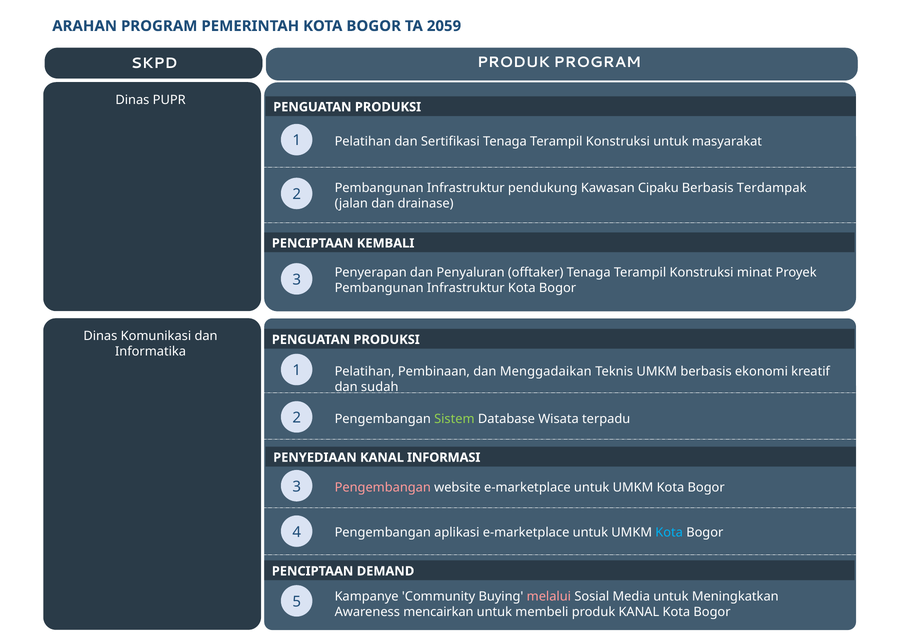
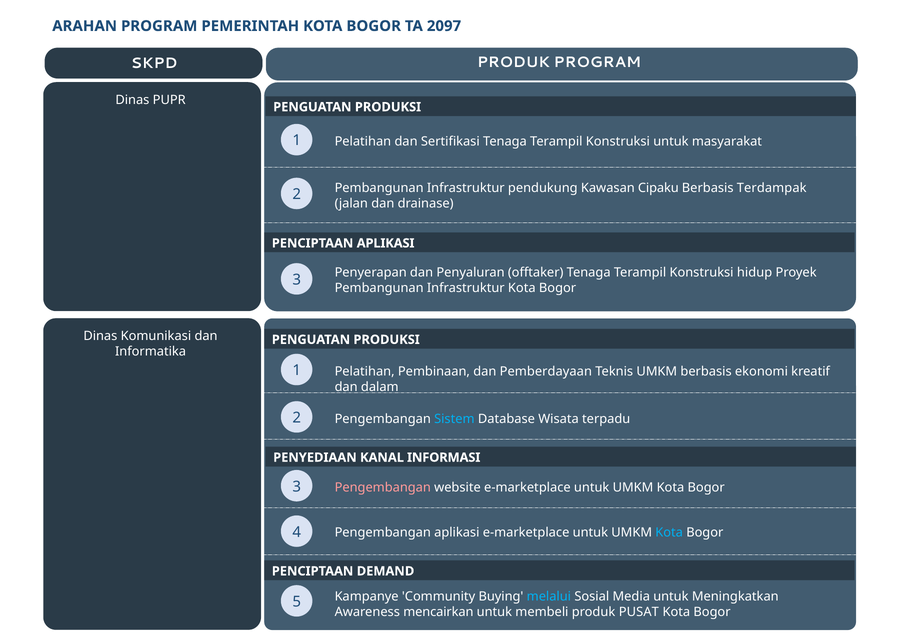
2059: 2059 -> 2097
PENCIPTAAN KEMBALI: KEMBALI -> APLIKASI
minat: minat -> hidup
Menggadaikan: Menggadaikan -> Pemberdayaan
sudah: sudah -> dalam
Sistem colour: light green -> light blue
melalui colour: pink -> light blue
produk KANAL: KANAL -> PUSAT
